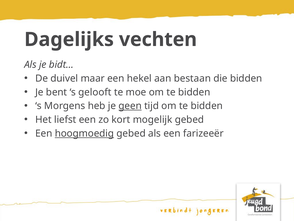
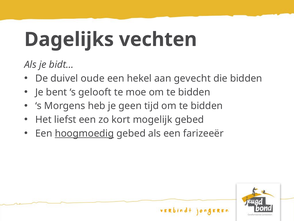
maar: maar -> oude
bestaan: bestaan -> gevecht
geen underline: present -> none
